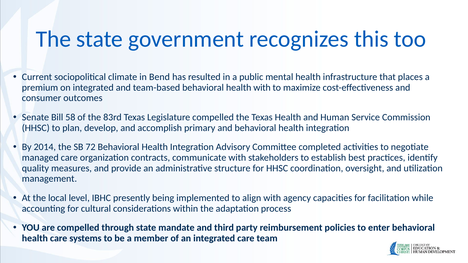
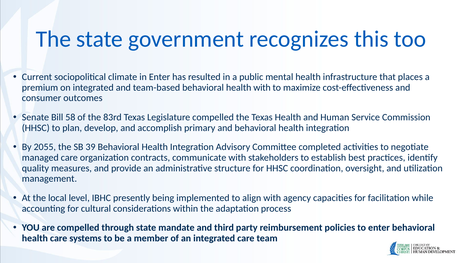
in Bend: Bend -> Enter
2014: 2014 -> 2055
72: 72 -> 39
